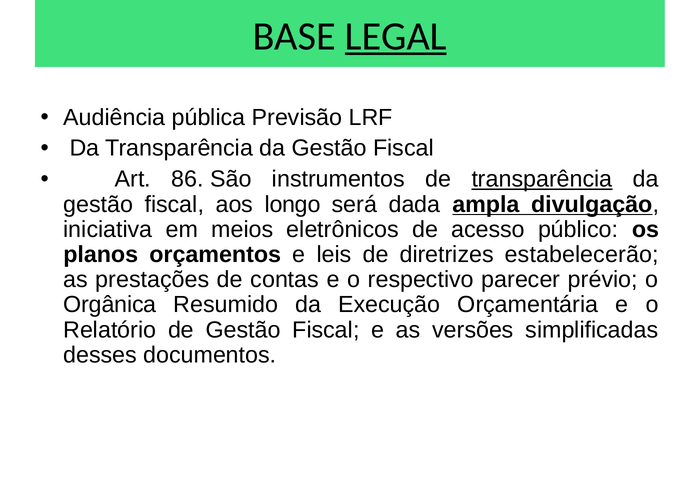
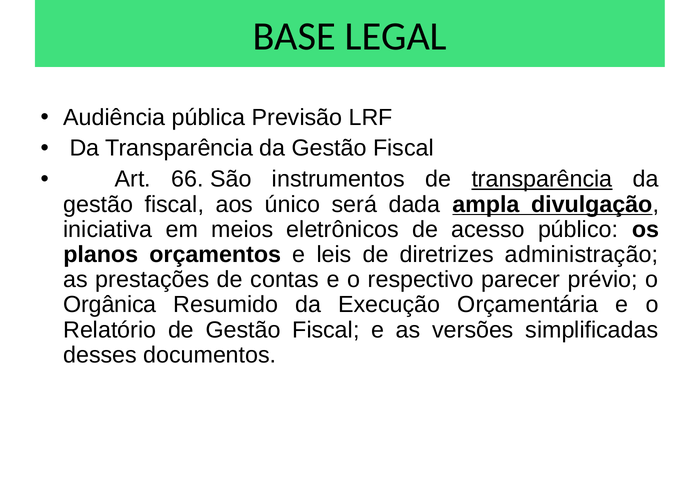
LEGAL underline: present -> none
86: 86 -> 66
longo: longo -> único
estabelecerão: estabelecerão -> administração
